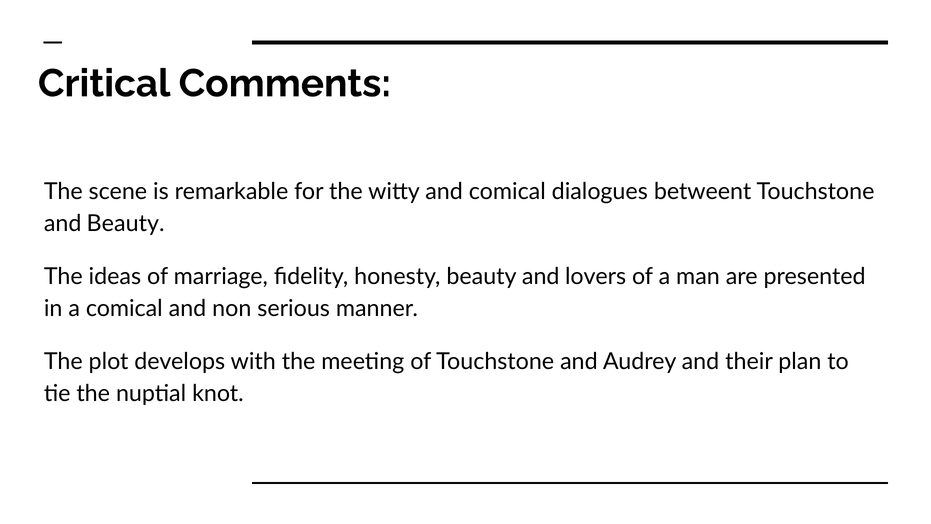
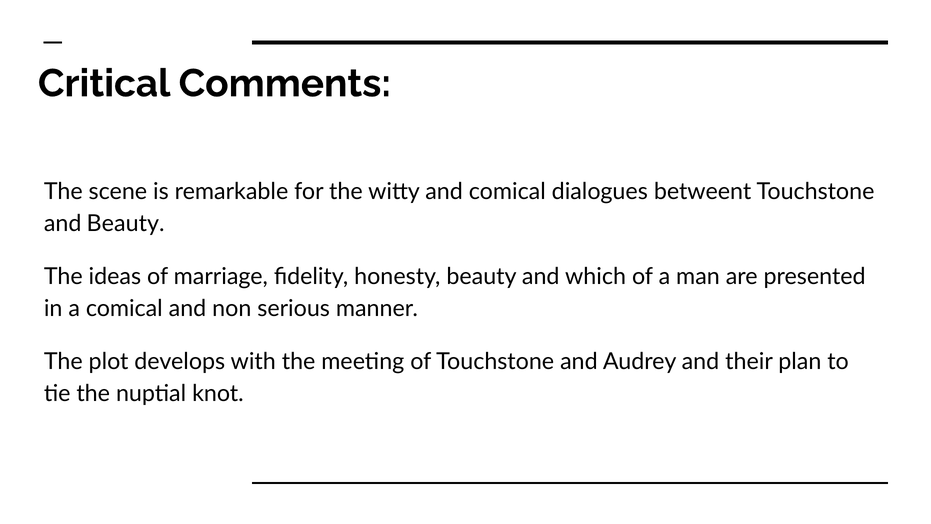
lovers: lovers -> which
